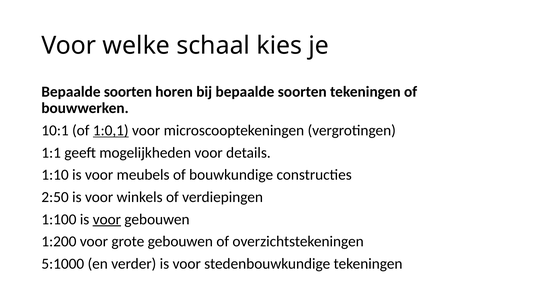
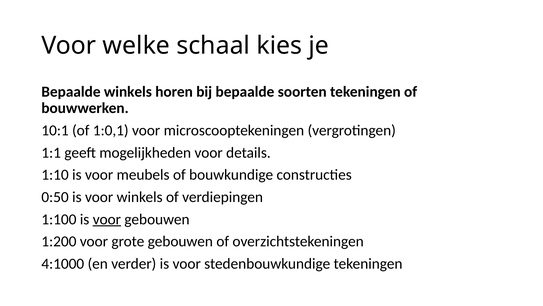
soorten at (128, 92): soorten -> winkels
1:0,1 underline: present -> none
2:50: 2:50 -> 0:50
5:1000: 5:1000 -> 4:1000
